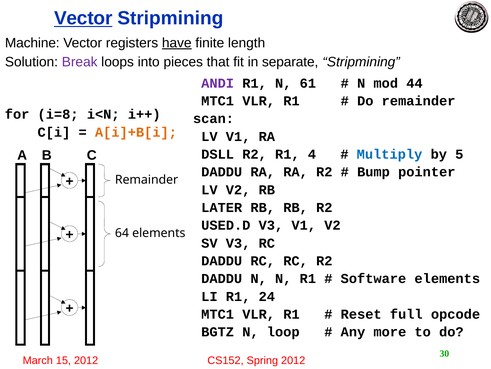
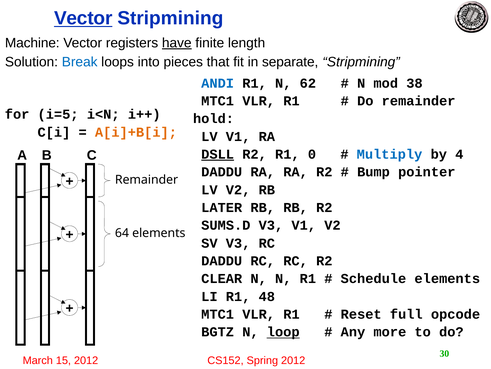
Break colour: purple -> blue
ANDI colour: purple -> blue
61: 61 -> 62
44: 44 -> 38
i=8: i=8 -> i=5
scan: scan -> hold
DSLL underline: none -> present
4: 4 -> 0
5: 5 -> 4
USED.D: USED.D -> SUMS.D
DADDU at (222, 278): DADDU -> CLEAR
Software: Software -> Schedule
24: 24 -> 48
loop underline: none -> present
